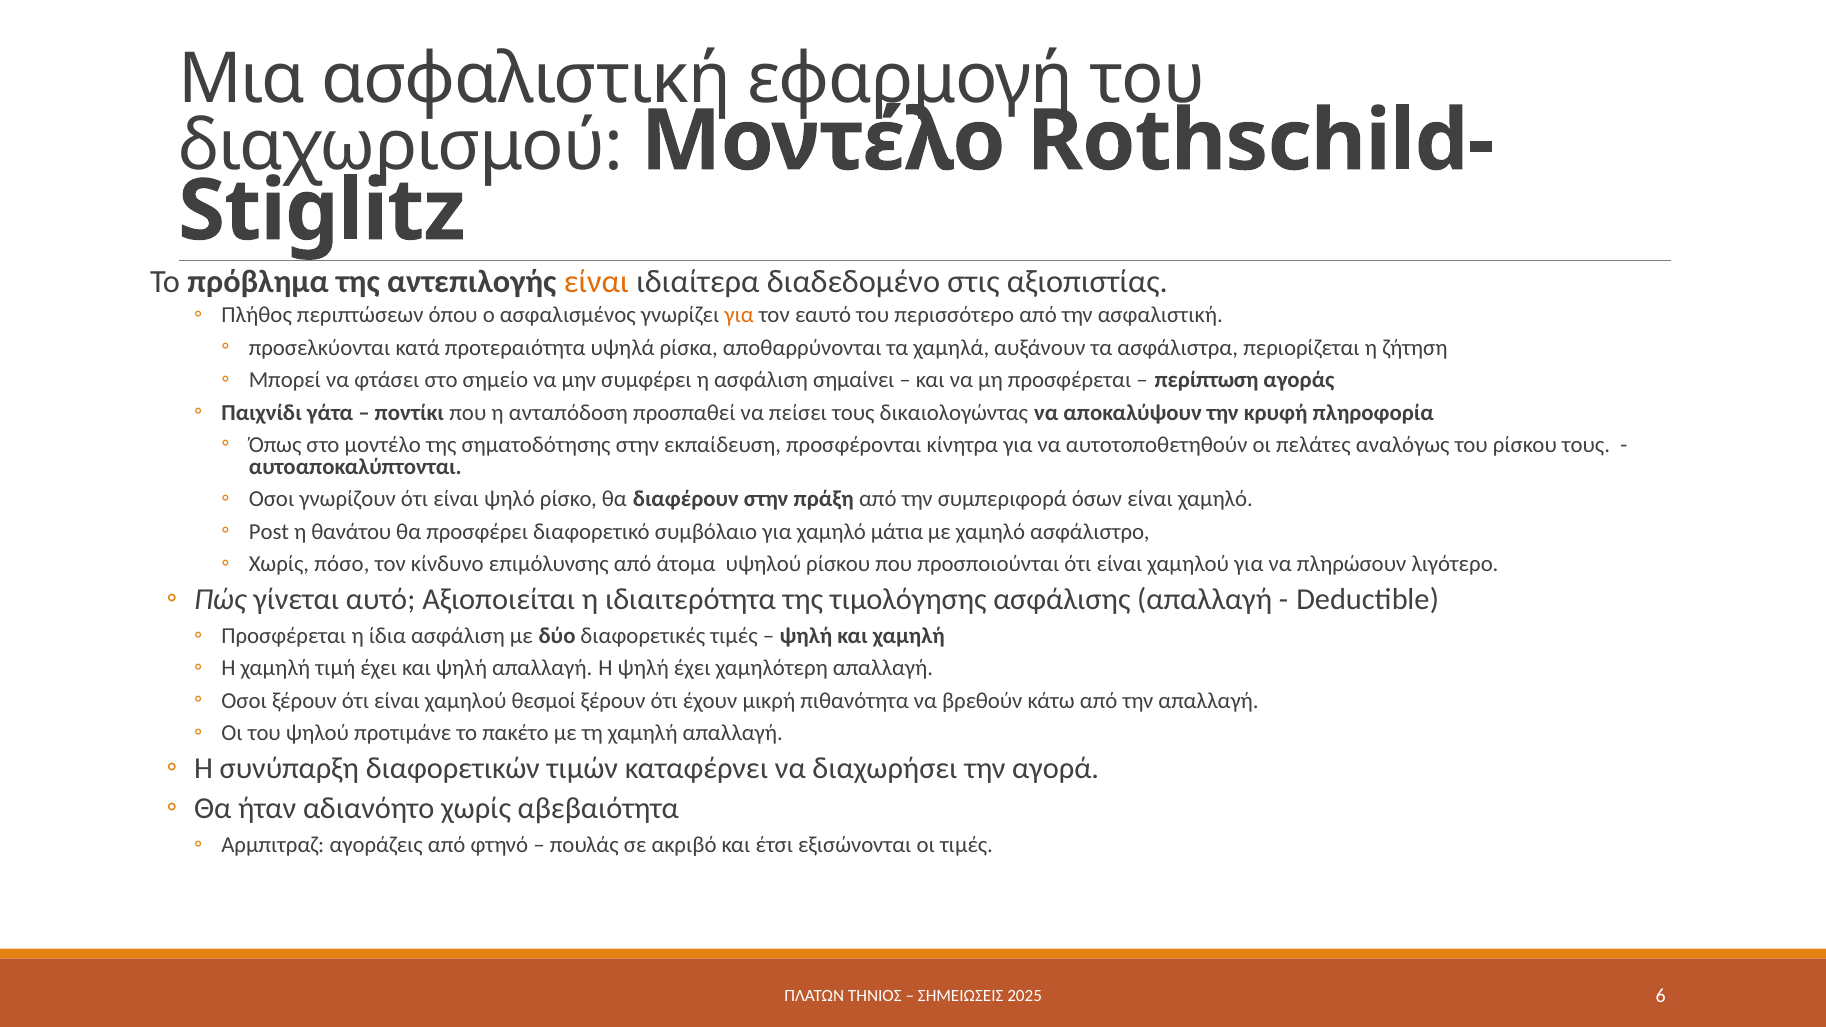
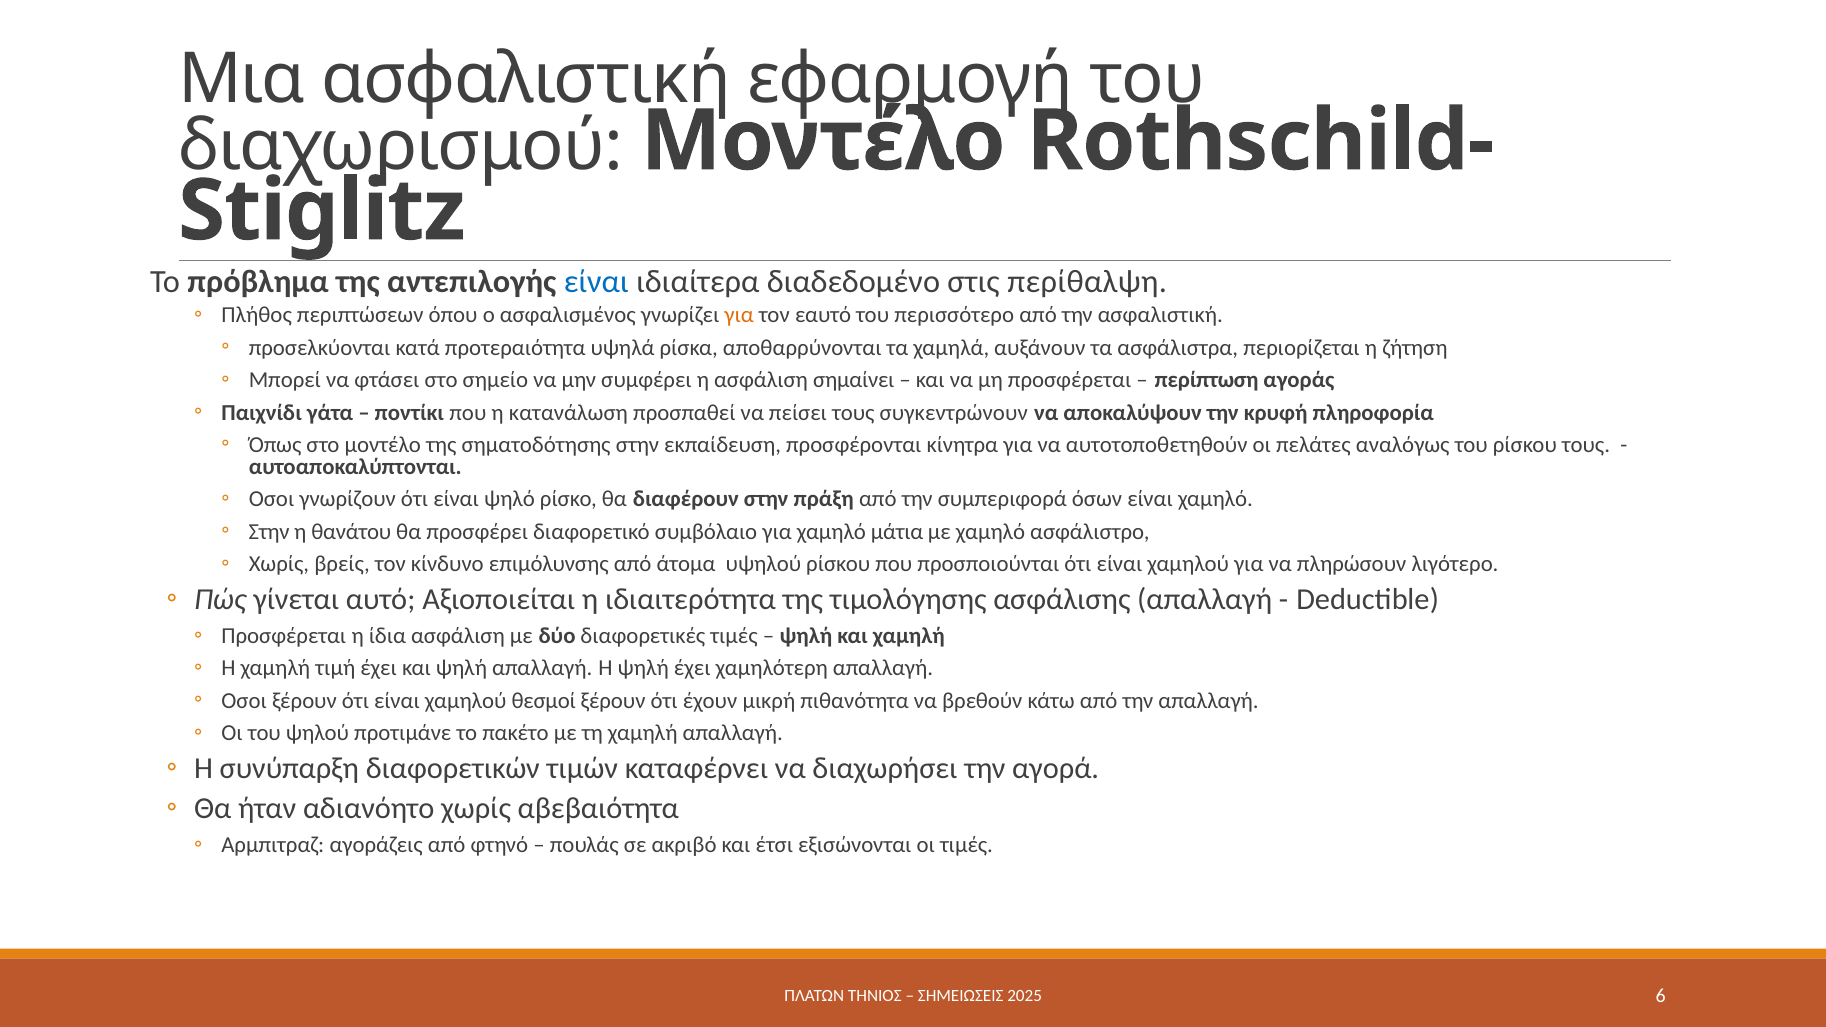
είναι at (596, 282) colour: orange -> blue
αξιοπιστίας: αξιοπιστίας -> περίθαλψη
ανταπόδοση: ανταπόδοση -> κατανάλωση
δικαιολογώντας: δικαιολογώντας -> συγκεντρώνουν
Post at (269, 532): Post -> Στην
πόσο: πόσο -> βρείς
